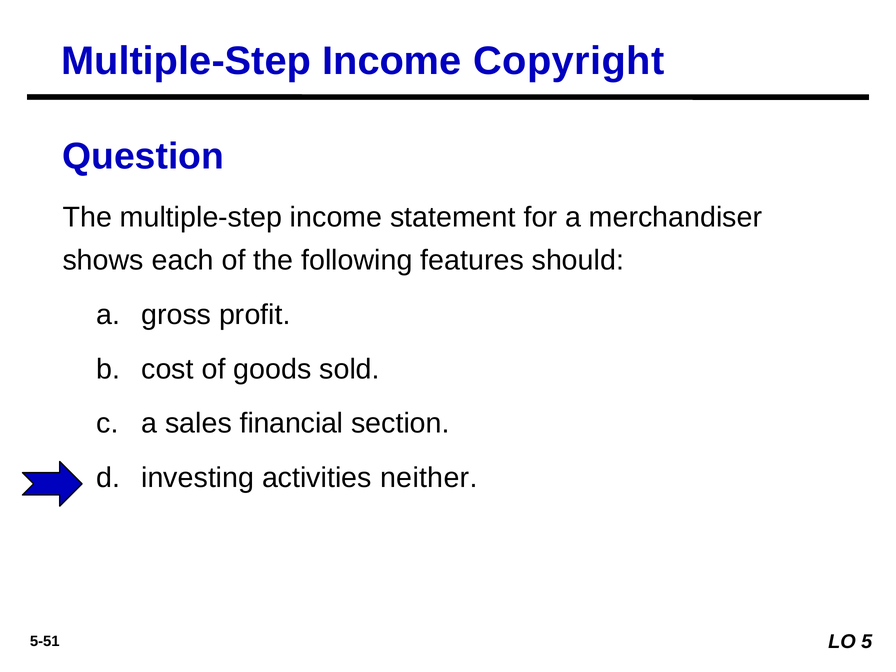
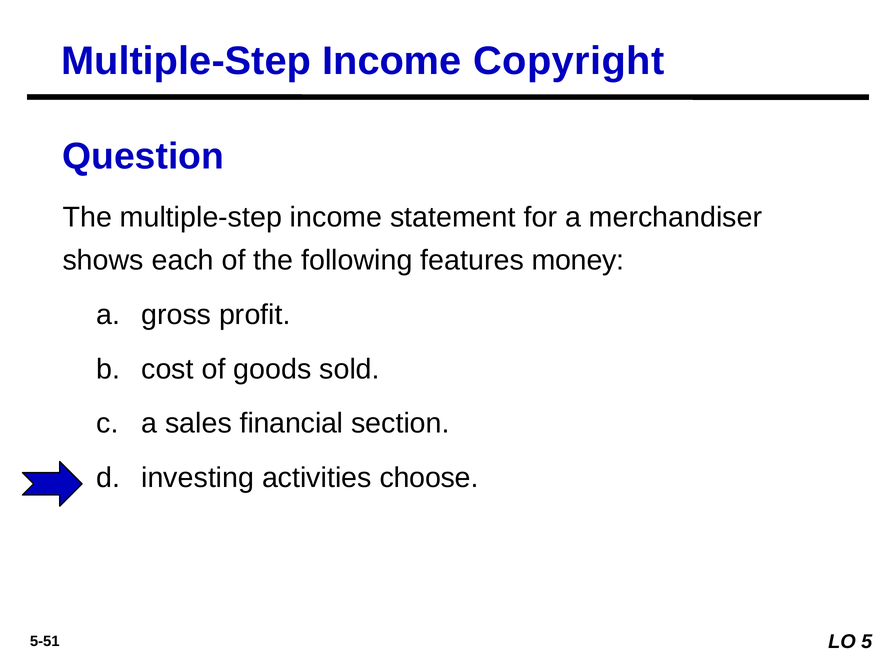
should: should -> money
neither: neither -> choose
